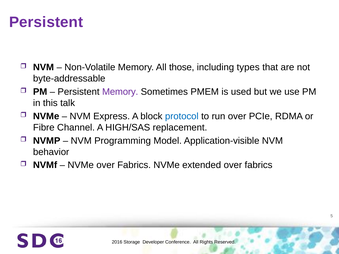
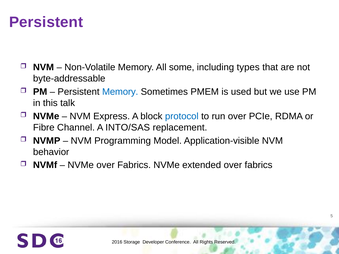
those: those -> some
Memory at (120, 92) colour: purple -> blue
HIGH/SAS: HIGH/SAS -> INTO/SAS
